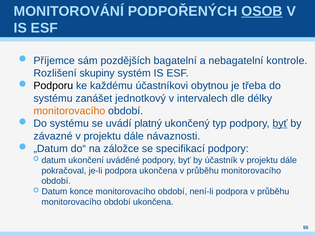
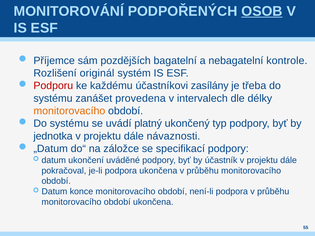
skupiny: skupiny -> originál
Podporu colour: black -> red
obytnou: obytnou -> zasílány
jednotkový: jednotkový -> provedena
byť at (280, 124) underline: present -> none
závazné: závazné -> jednotka
